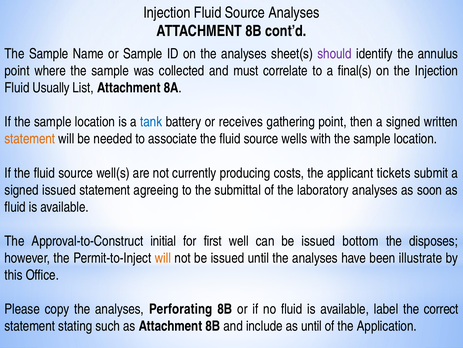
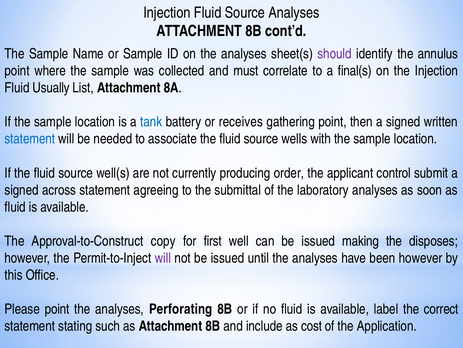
statement at (30, 139) colour: orange -> blue
costs: costs -> order
tickets: tickets -> control
signed issued: issued -> across
initial: initial -> copy
bottom: bottom -> making
will at (163, 257) colour: orange -> purple
been illustrate: illustrate -> however
Please copy: copy -> point
as until: until -> cost
